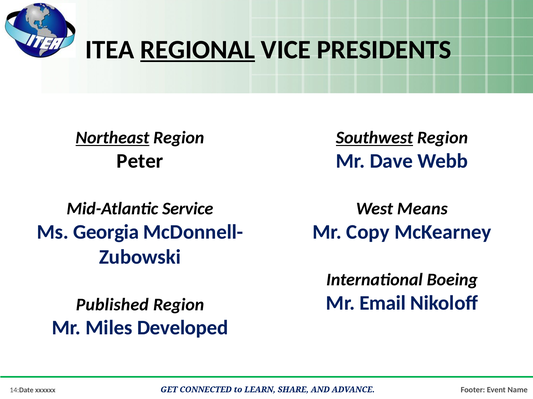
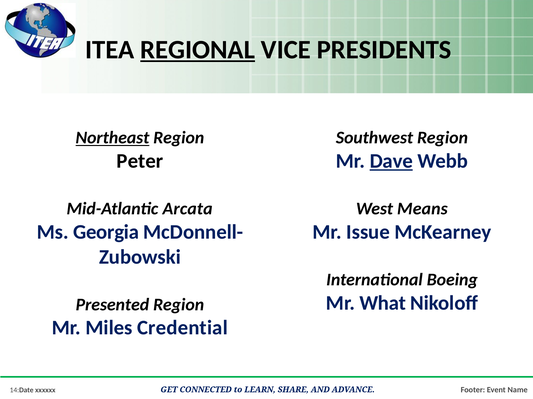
Southwest underline: present -> none
Dave underline: none -> present
Service: Service -> Arcata
Copy: Copy -> Issue
Email: Email -> What
Published: Published -> Presented
Developed: Developed -> Credential
